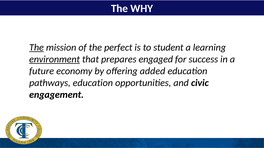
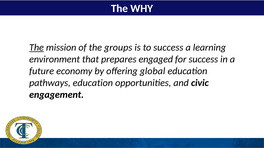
perfect: perfect -> groups
to student: student -> success
environment underline: present -> none
added: added -> global
